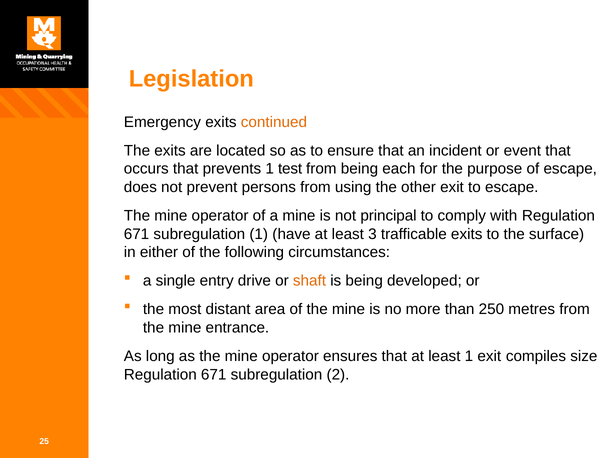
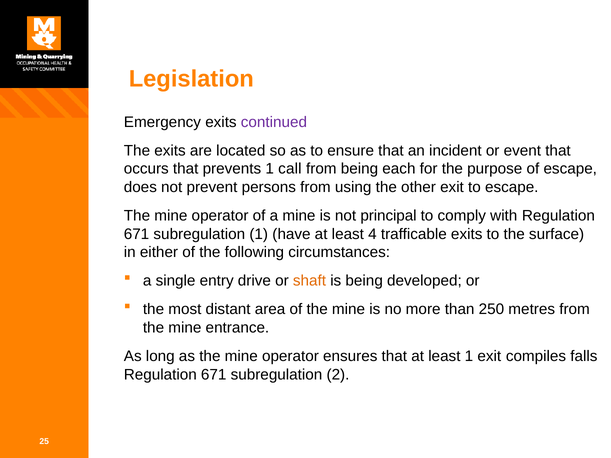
continued colour: orange -> purple
test: test -> call
3: 3 -> 4
size: size -> falls
